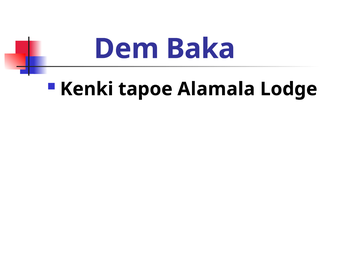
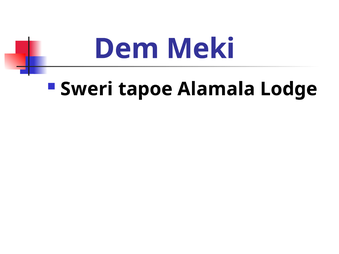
Baka: Baka -> Meki
Kenki: Kenki -> Sweri
